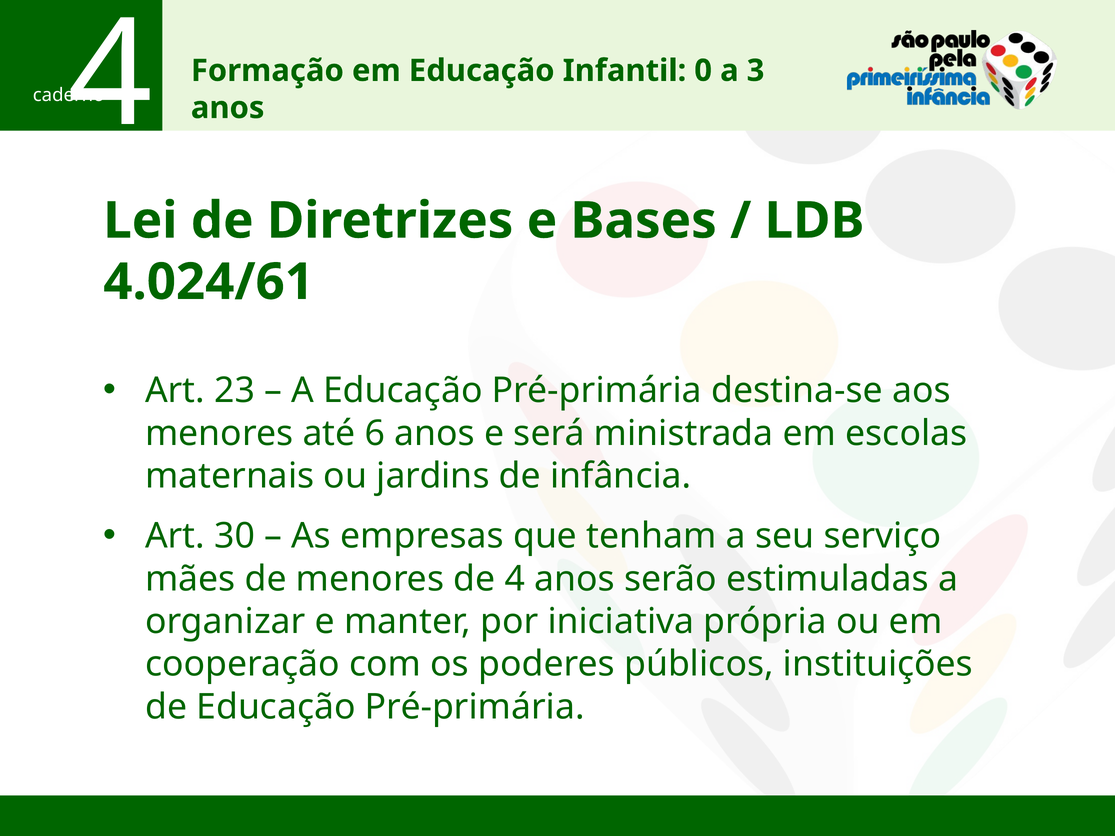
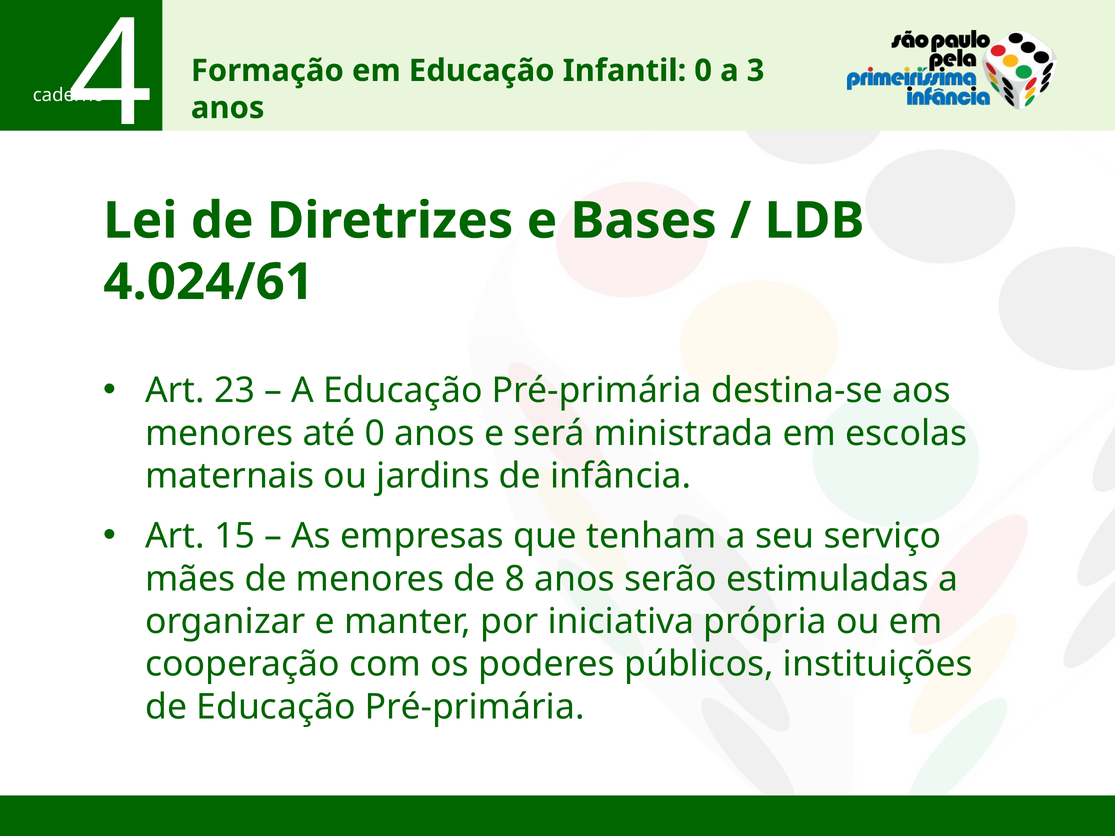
até 6: 6 -> 0
30: 30 -> 15
de 4: 4 -> 8
